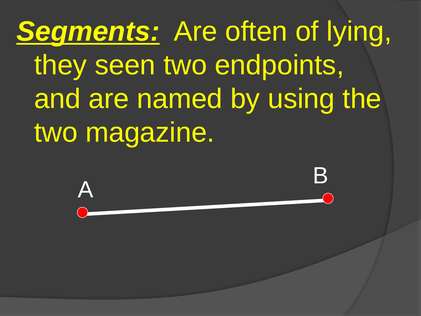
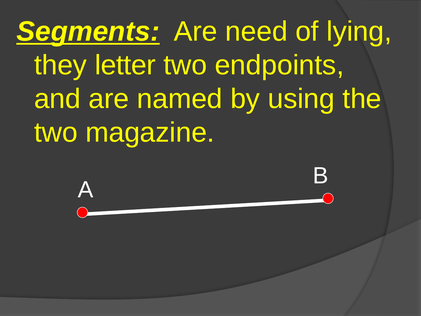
often: often -> need
seen: seen -> letter
